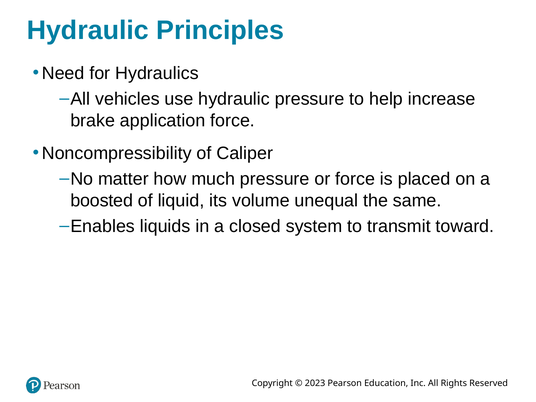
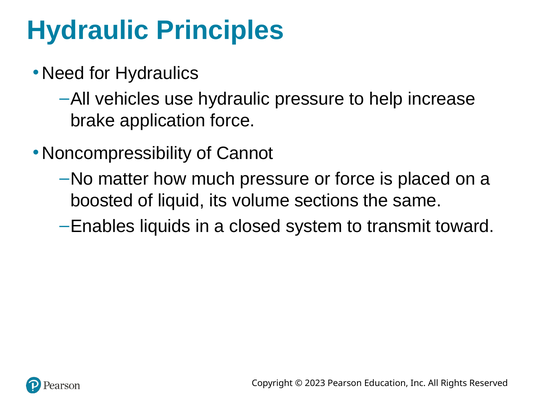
Caliper: Caliper -> Cannot
unequal: unequal -> sections
